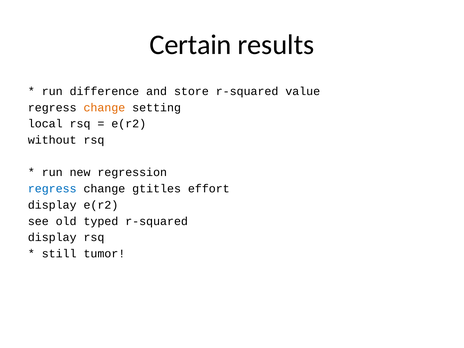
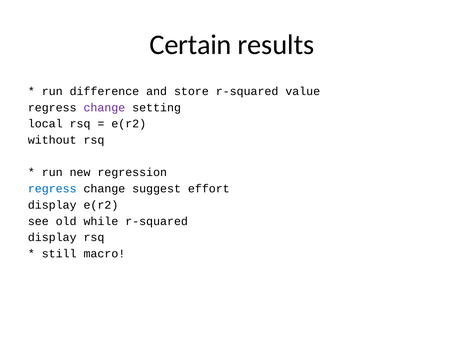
change at (104, 108) colour: orange -> purple
gtitles: gtitles -> suggest
typed: typed -> while
tumor: tumor -> macro
